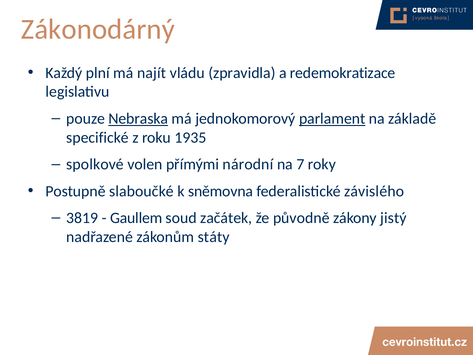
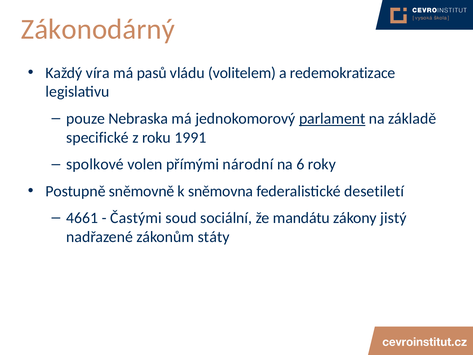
plní: plní -> víra
najít: najít -> pasů
zpravidla: zpravidla -> volitelem
Nebraska underline: present -> none
1935: 1935 -> 1991
7: 7 -> 6
slaboučké: slaboučké -> sněmovně
závislého: závislého -> desetiletí
3819: 3819 -> 4661
Gaullem: Gaullem -> Častými
začátek: začátek -> sociální
původně: původně -> mandátu
